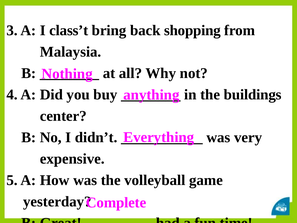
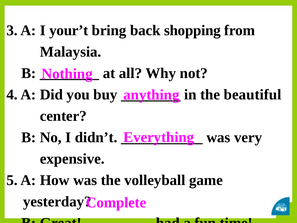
class’t: class’t -> your’t
buildings: buildings -> beautiful
